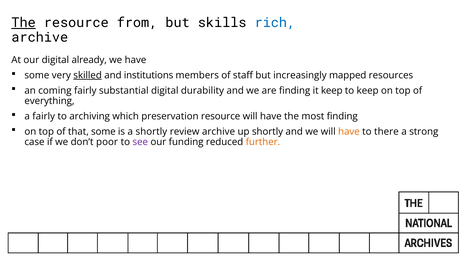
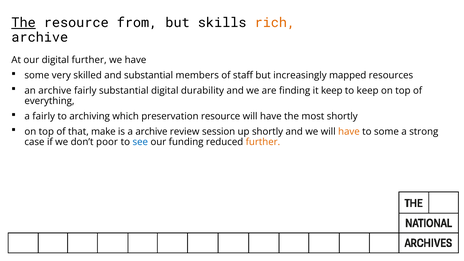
rich colour: blue -> orange
digital already: already -> further
skilled underline: present -> none
and institutions: institutions -> substantial
an coming: coming -> archive
most finding: finding -> shortly
that some: some -> make
a shortly: shortly -> archive
review archive: archive -> session
to there: there -> some
see colour: purple -> blue
